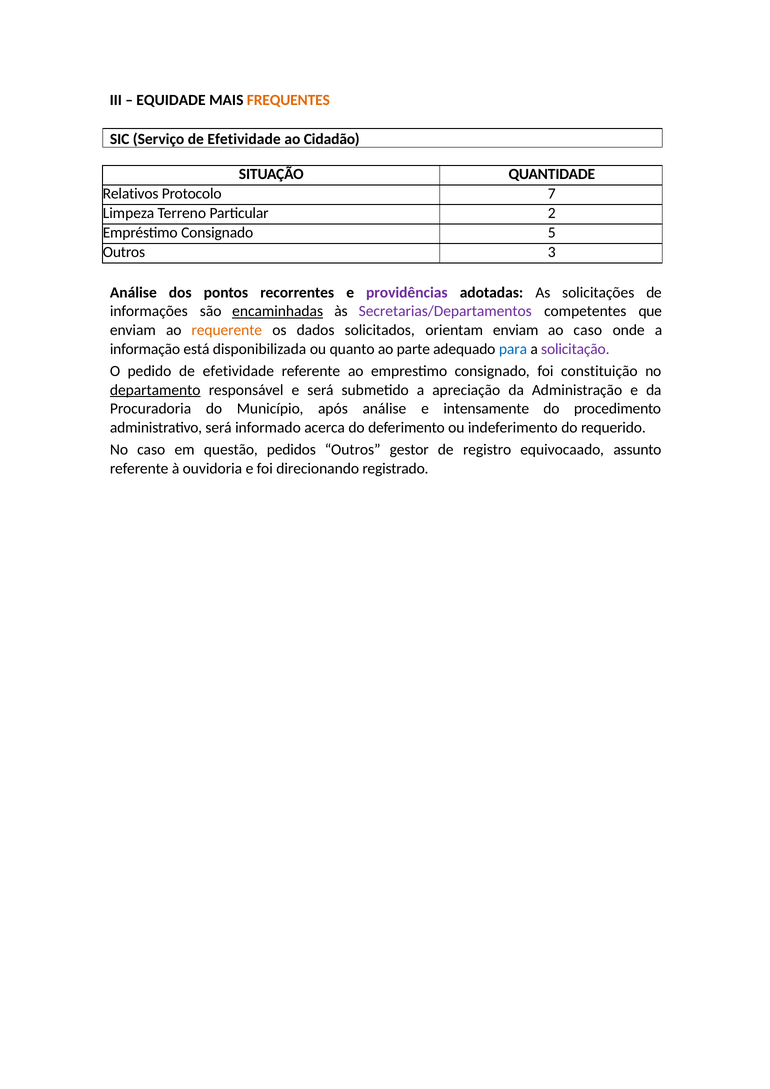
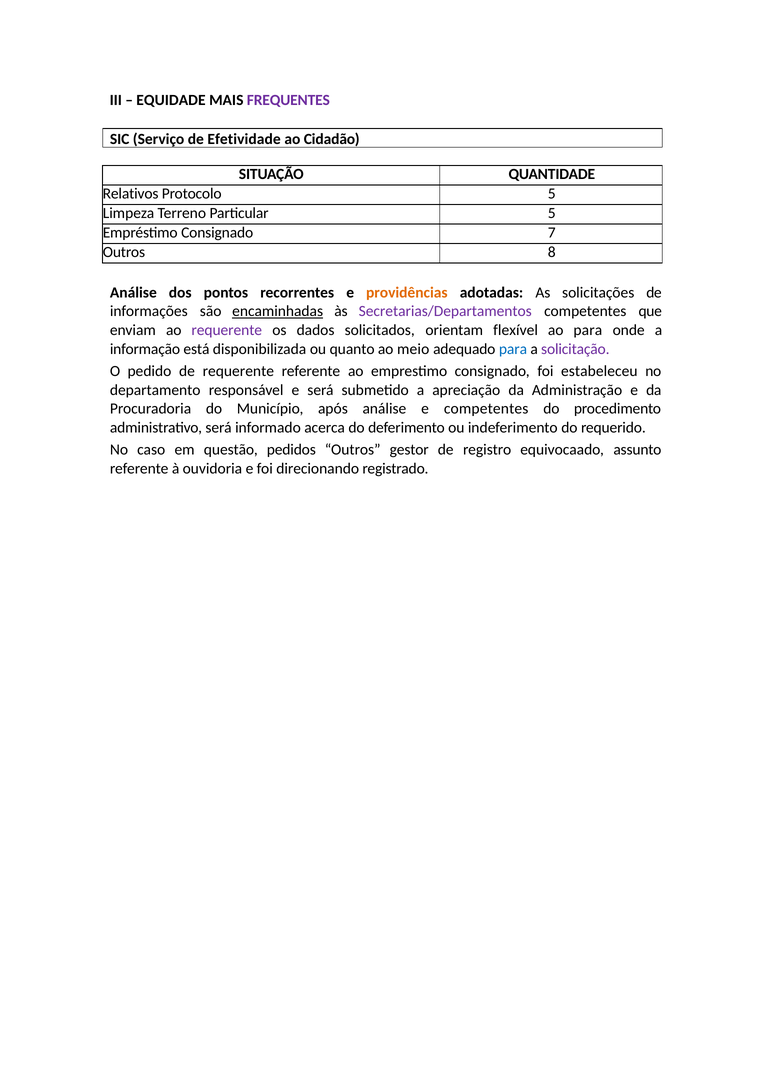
FREQUENTES colour: orange -> purple
Protocolo 7: 7 -> 5
Particular 2: 2 -> 5
5: 5 -> 7
3: 3 -> 8
providências colour: purple -> orange
requerente at (227, 330) colour: orange -> purple
orientam enviam: enviam -> flexível
ao caso: caso -> para
parte: parte -> meio
pedido de efetividade: efetividade -> requerente
constituição: constituição -> estabeleceu
departamento underline: present -> none
e intensamente: intensamente -> competentes
